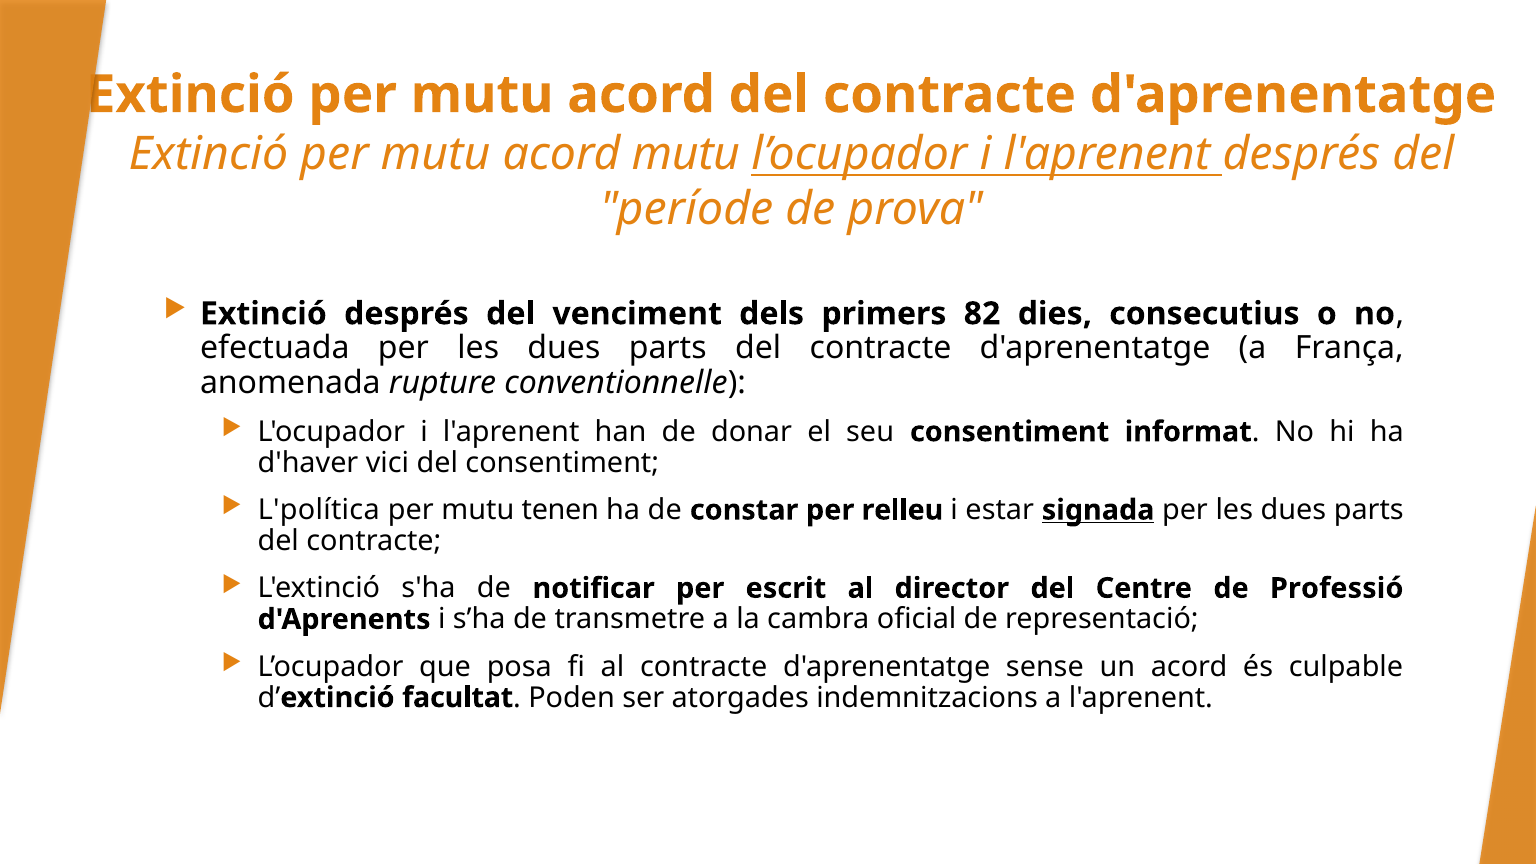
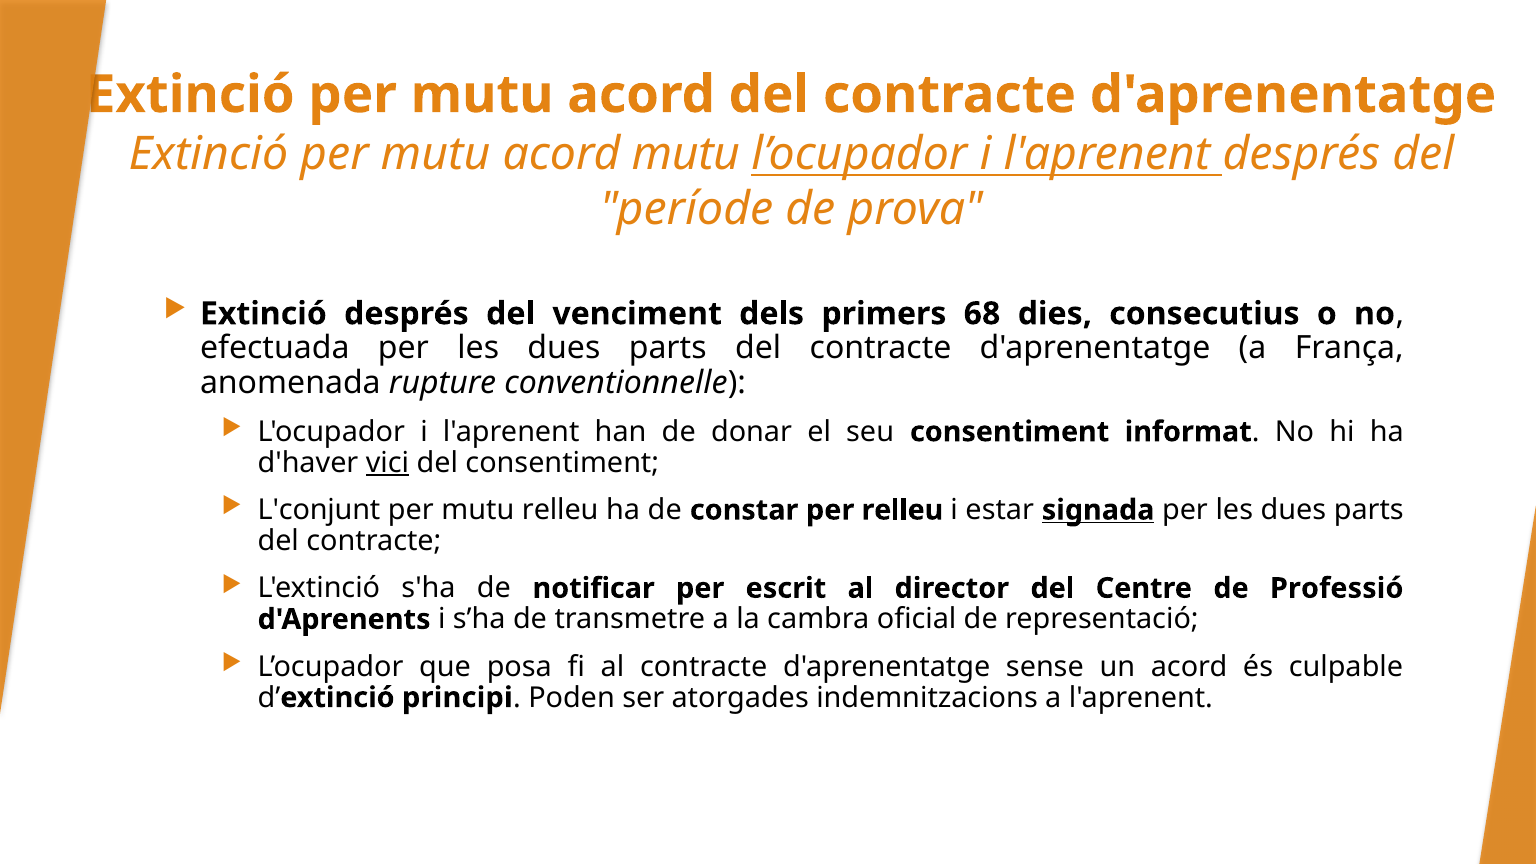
82: 82 -> 68
vici underline: none -> present
L'política: L'política -> L'conjunt
mutu tenen: tenen -> relleu
facultat: facultat -> principi
